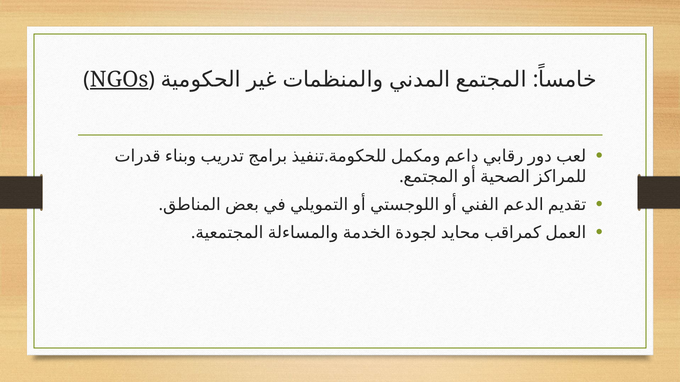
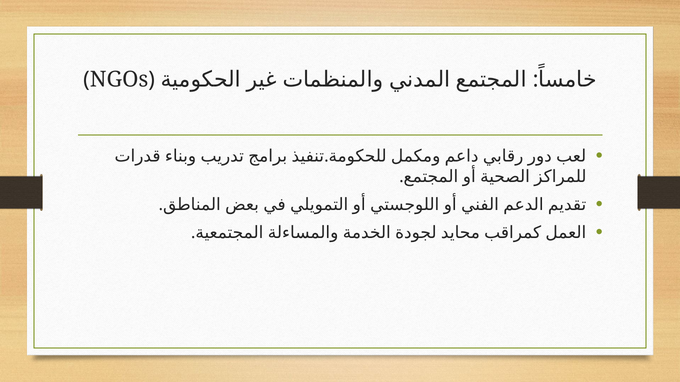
NGOs underline: present -> none
